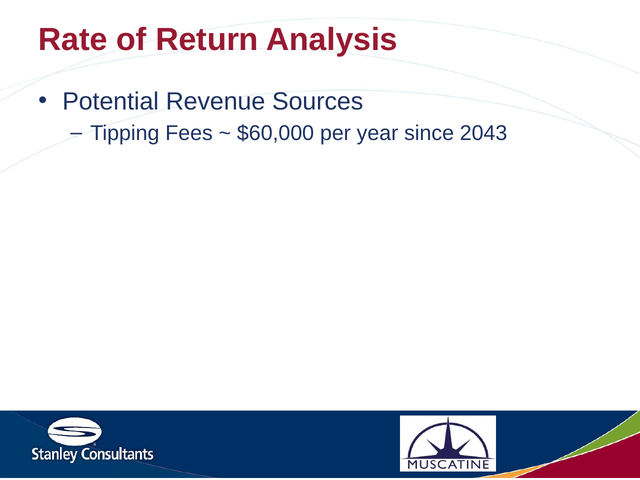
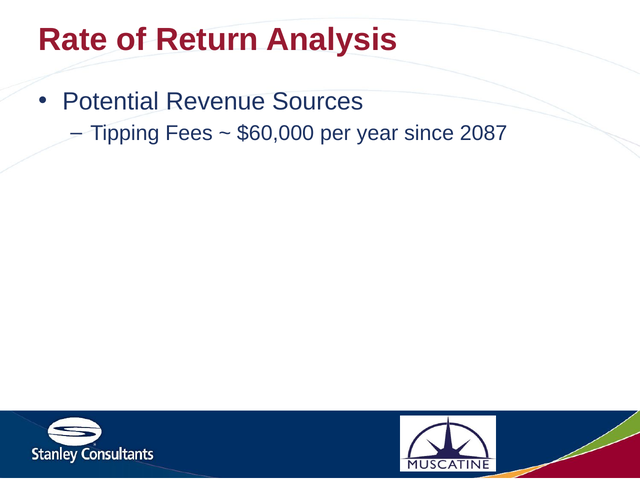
2043: 2043 -> 2087
